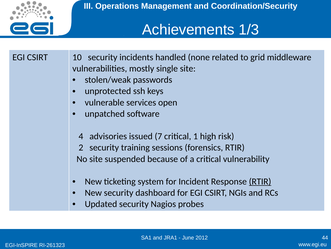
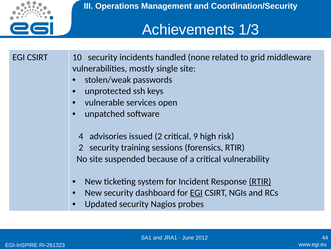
issued 7: 7 -> 2
1: 1 -> 9
EGI at (196, 192) underline: none -> present
